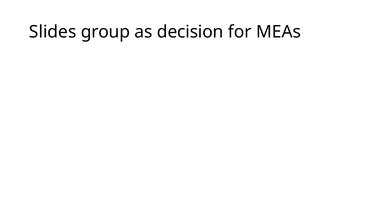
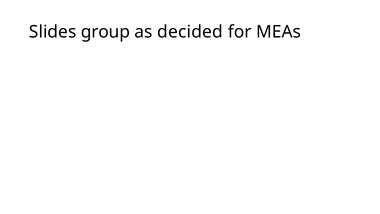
decision: decision -> decided
